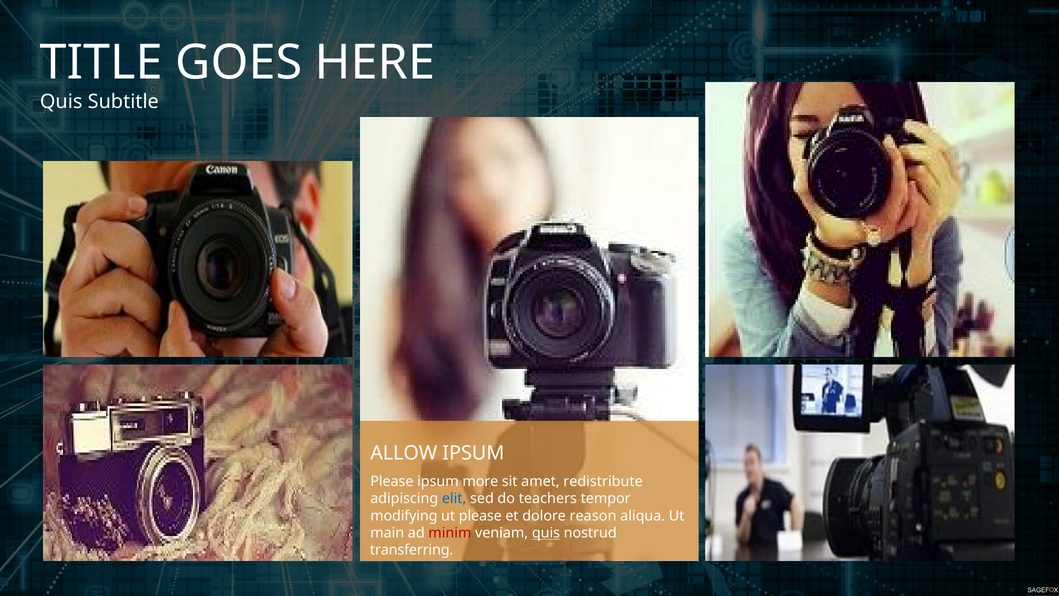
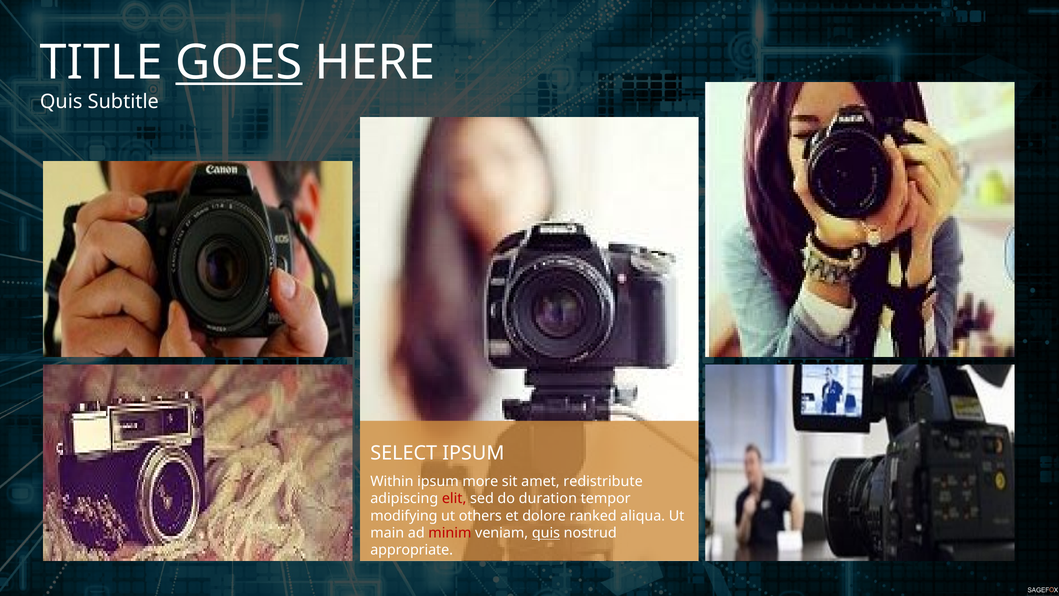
GOES underline: none -> present
ALLOW: ALLOW -> SELECT
Please at (392, 481): Please -> Within
elit colour: blue -> red
teachers: teachers -> duration
ut please: please -> others
reason: reason -> ranked
transferring: transferring -> appropriate
